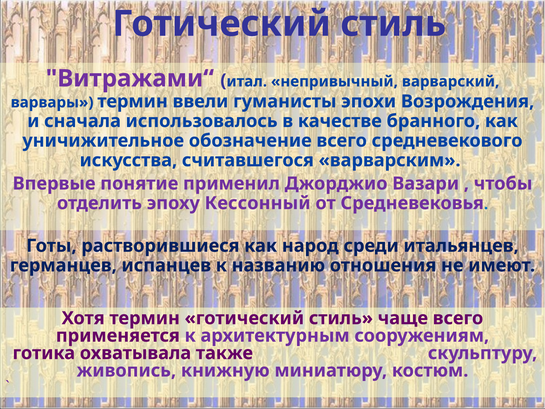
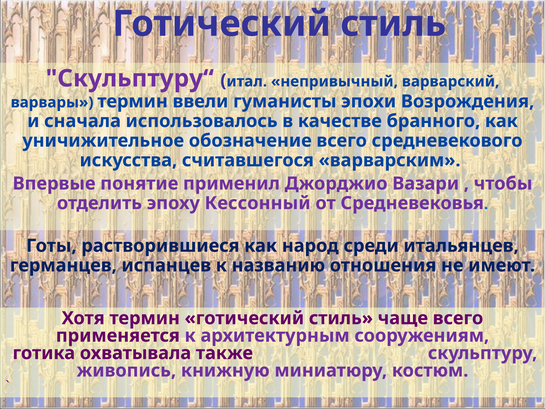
Витражами“: Витражами“ -> Скульптуру“
